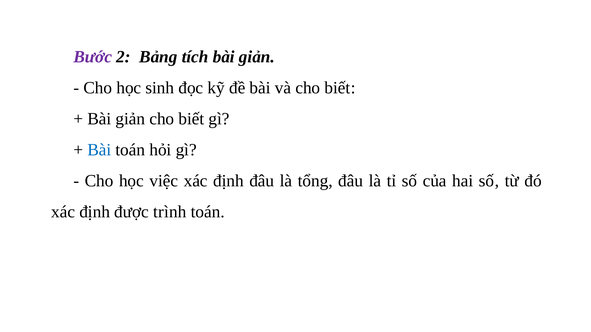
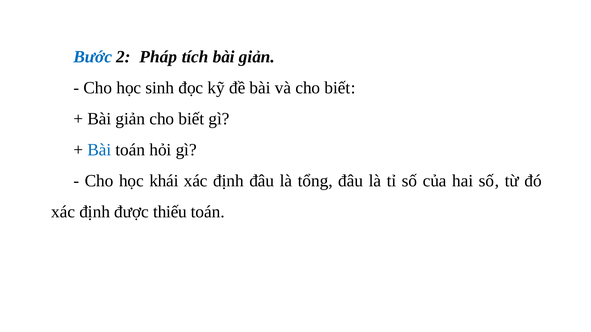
Bước colour: purple -> blue
Bảng: Bảng -> Pháp
việc: việc -> khái
trình: trình -> thiếu
